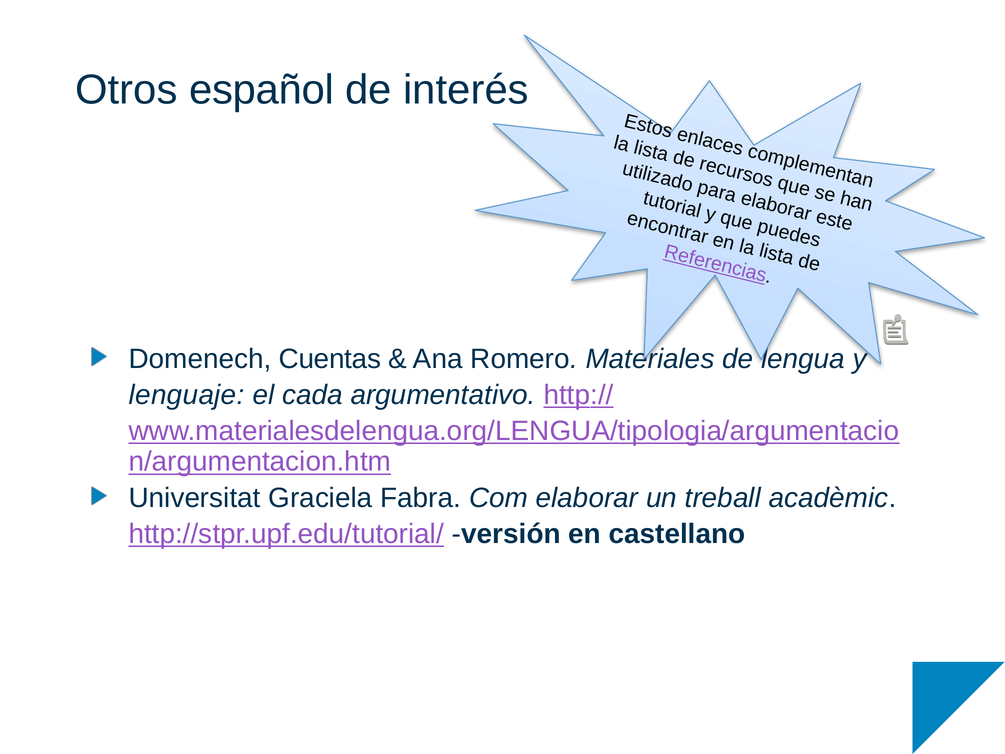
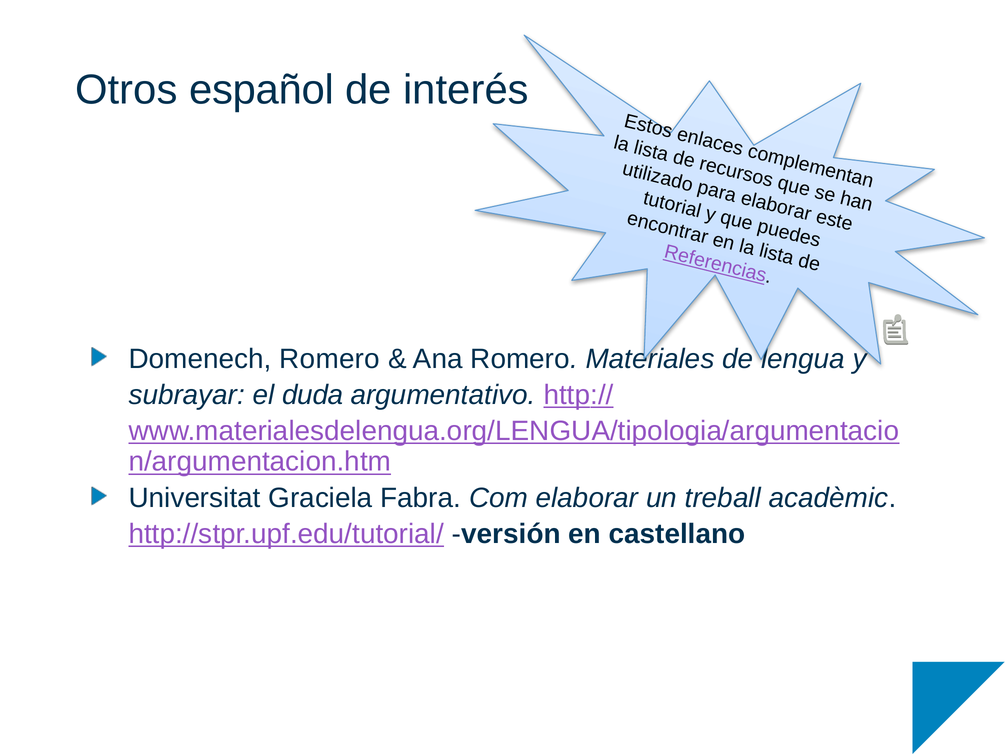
Domenech Cuentas: Cuentas -> Romero
lenguaje: lenguaje -> subrayar
cada: cada -> duda
